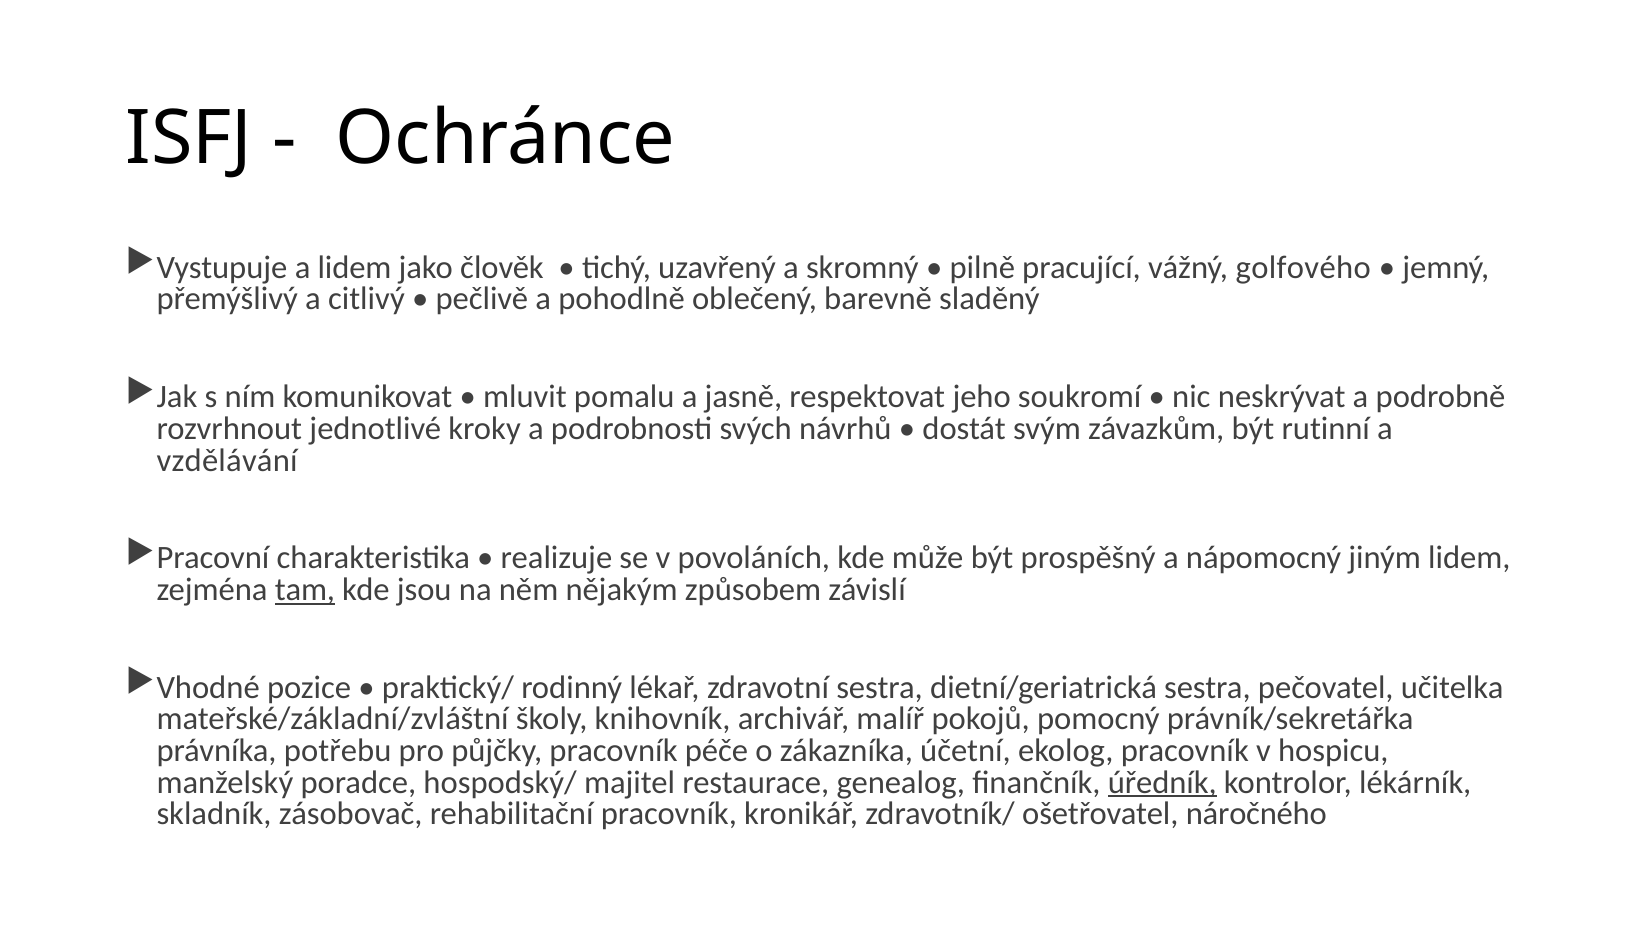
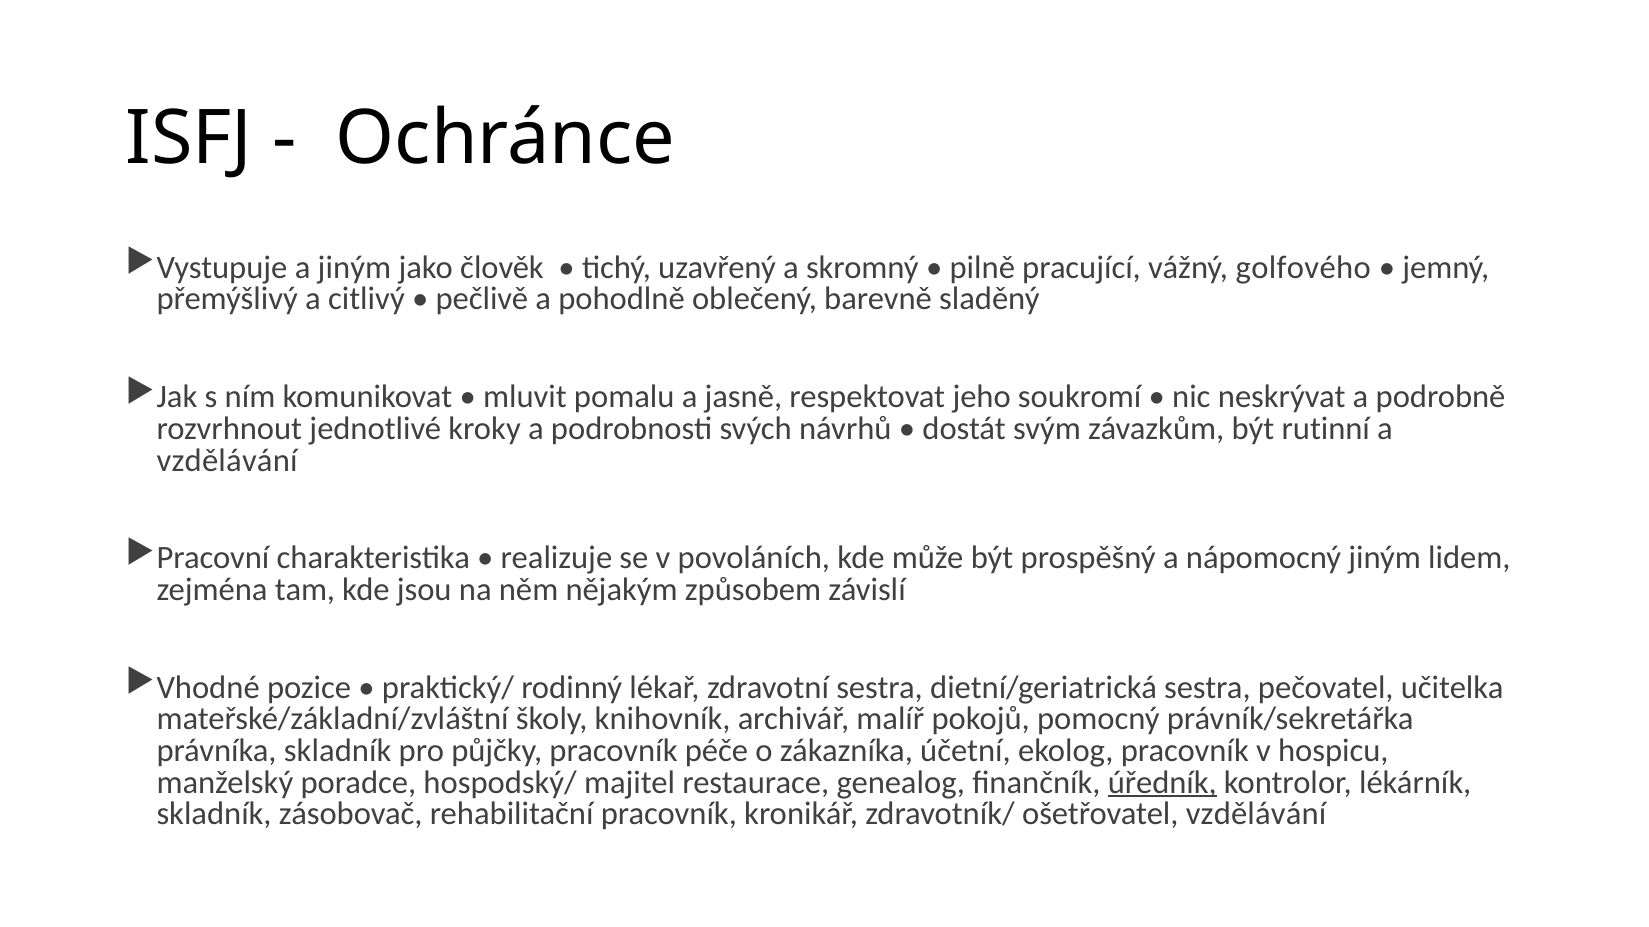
a lidem: lidem -> jiným
tam underline: present -> none
právníka potřebu: potřebu -> skladník
ošetřovatel náročného: náročného -> vzdělávání
